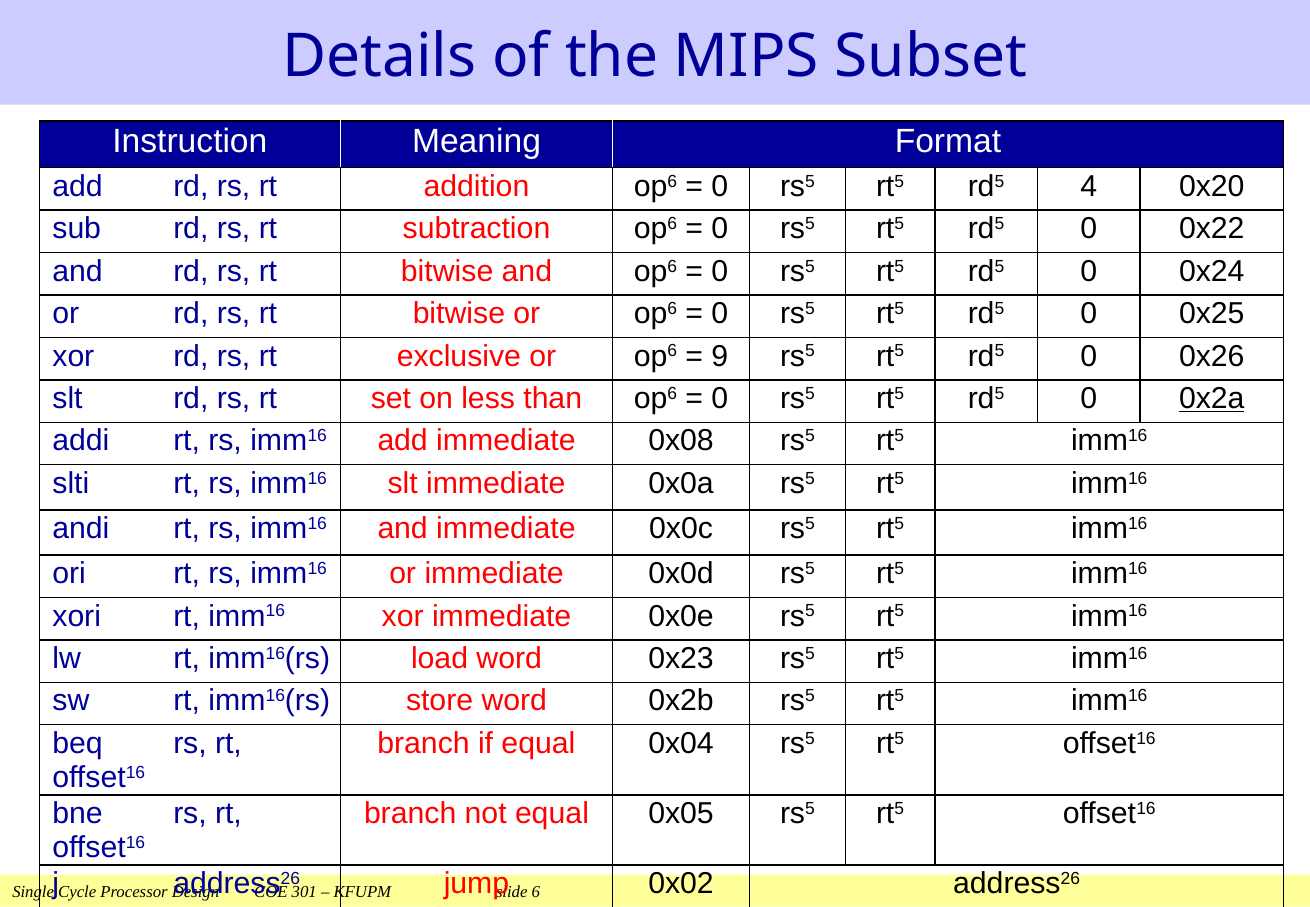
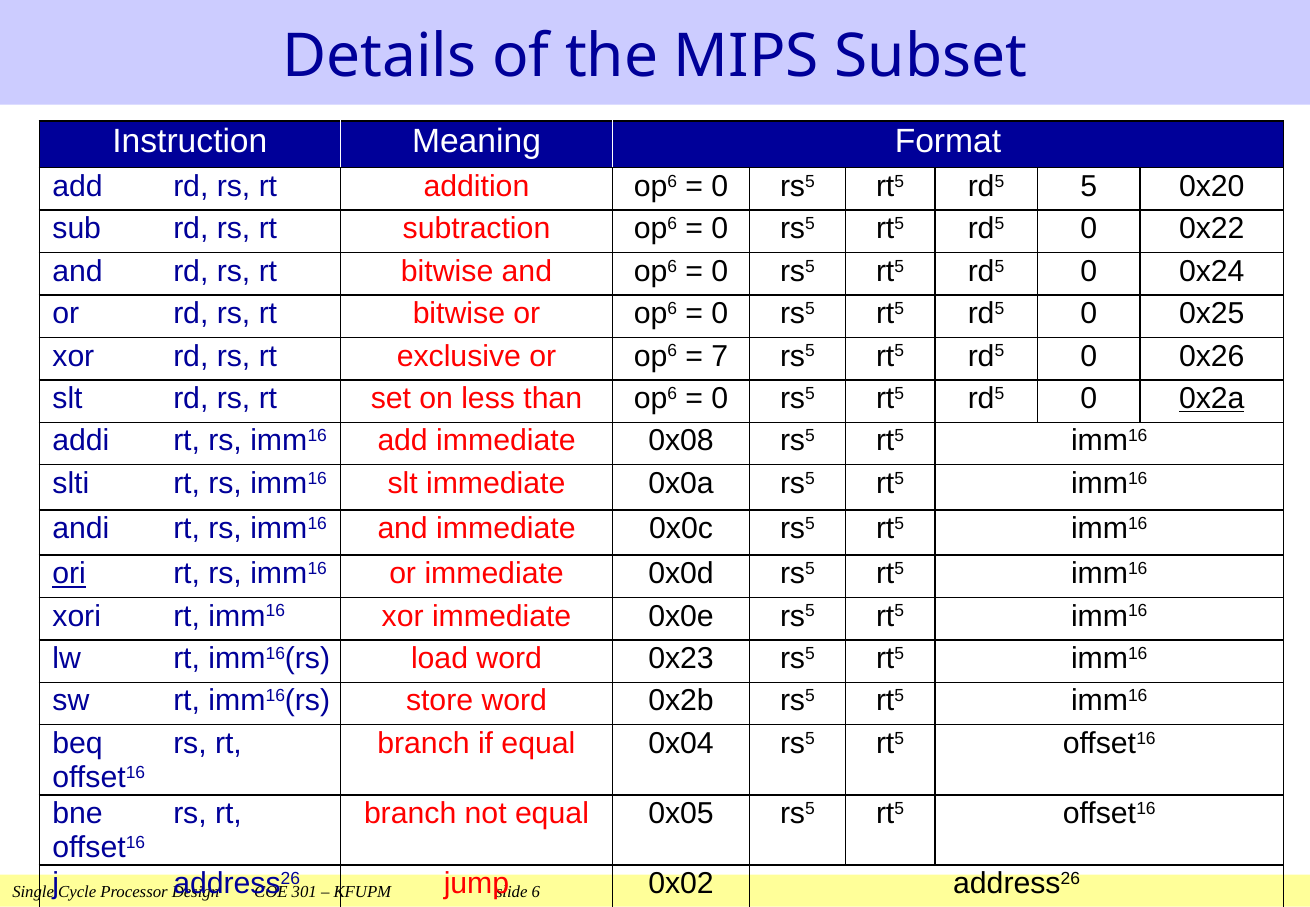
4: 4 -> 5
9: 9 -> 7
ori underline: none -> present
